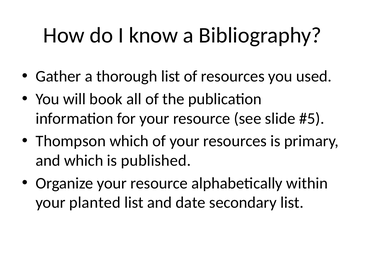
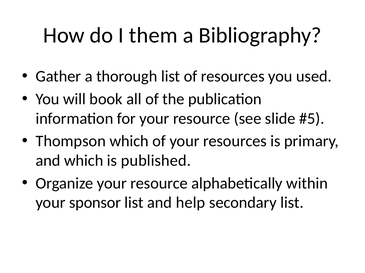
know: know -> them
planted: planted -> sponsor
date: date -> help
